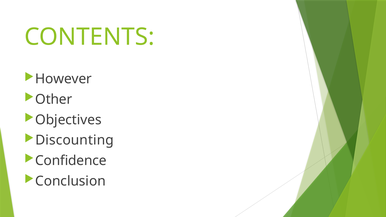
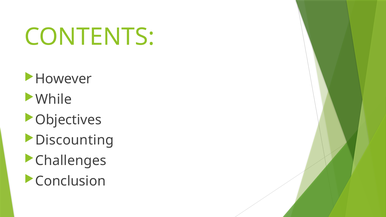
Other: Other -> While
Confidence: Confidence -> Challenges
